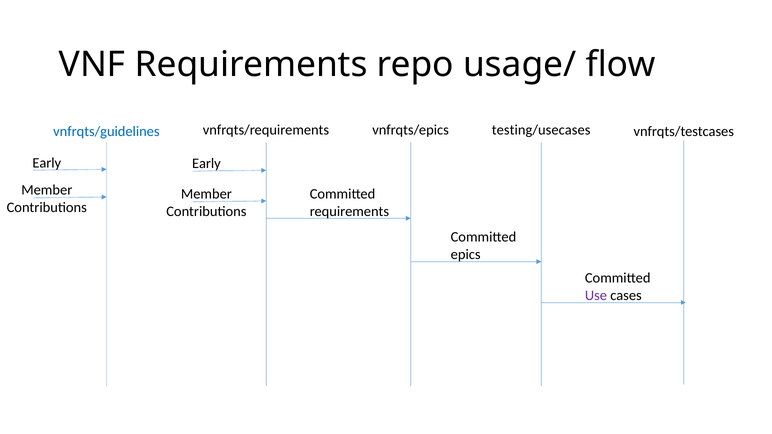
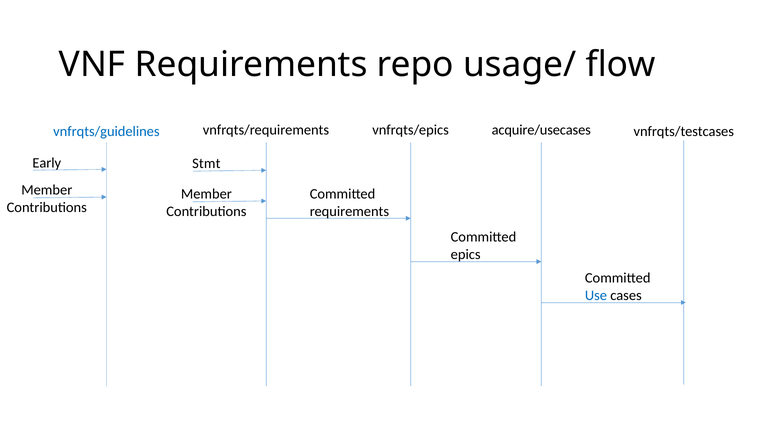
testing/usecases: testing/usecases -> acquire/usecases
Early at (206, 164): Early -> Stmt
Use colour: purple -> blue
